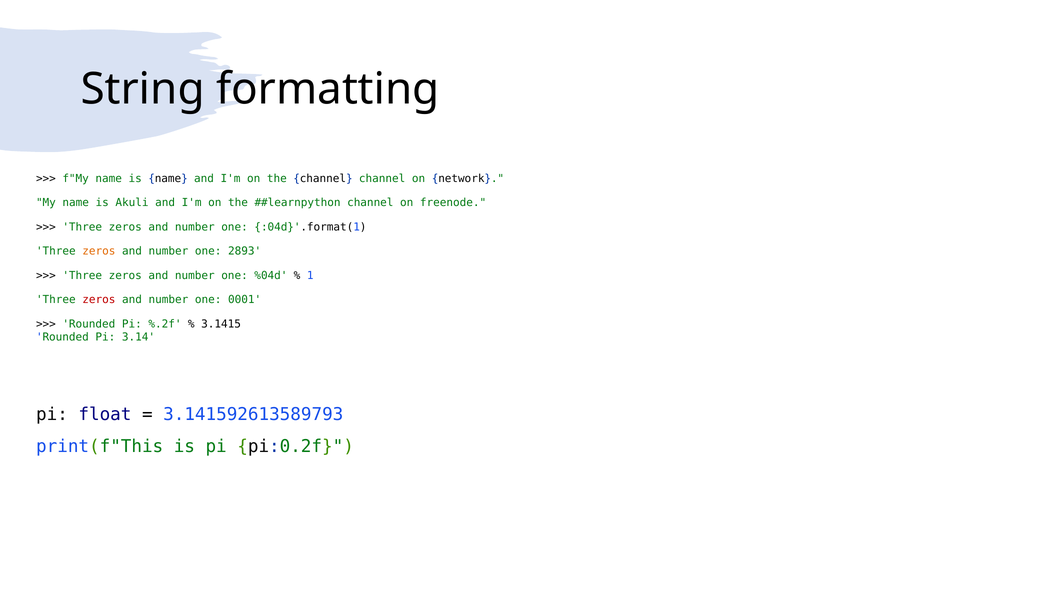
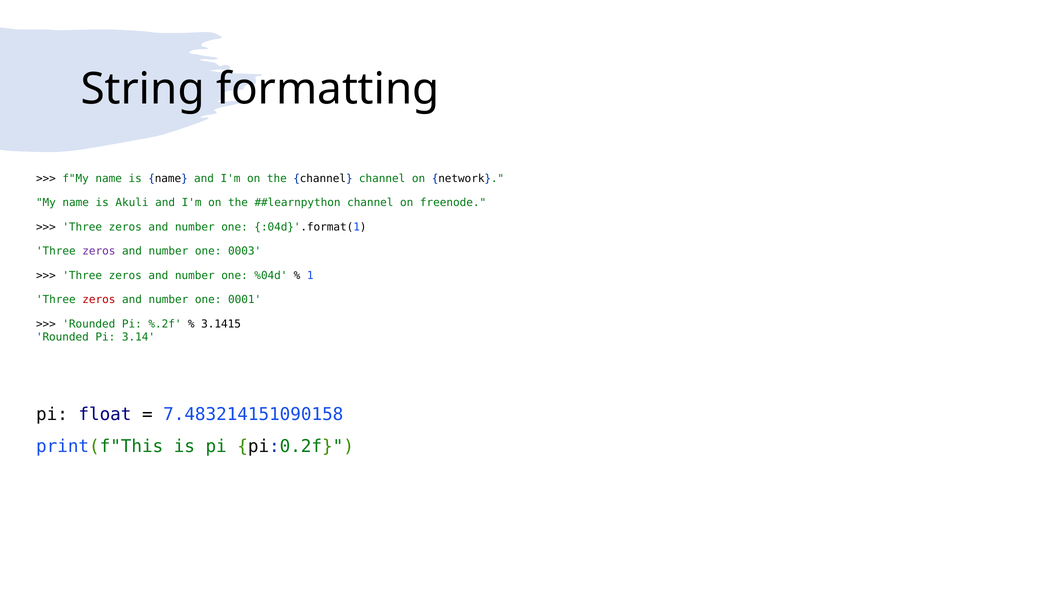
zeros at (99, 251) colour: orange -> purple
2893: 2893 -> 0003
3.141592613589793: 3.141592613589793 -> 7.483214151090158
